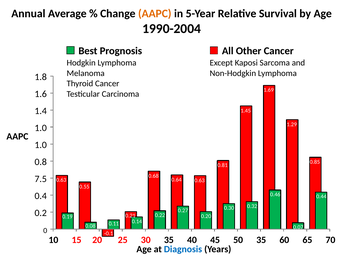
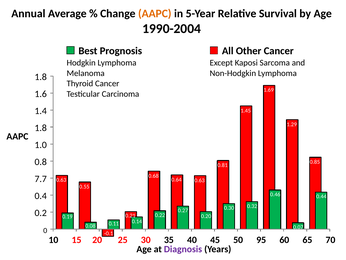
1.0 at (41, 128): 1.0 -> 1.8
7.5: 7.5 -> 7.7
50 35: 35 -> 95
Diagnosis colour: blue -> purple
